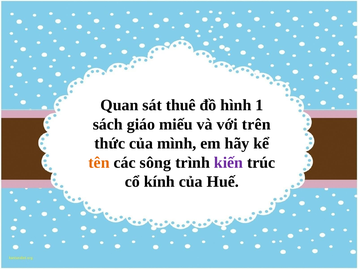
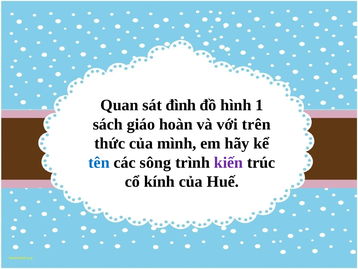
thuê: thuê -> đình
miếu: miếu -> hoàn
tên colour: orange -> blue
